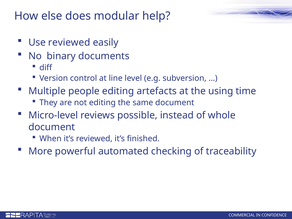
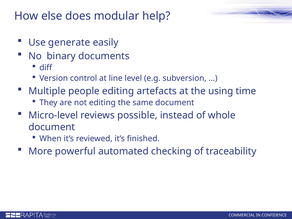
Use reviewed: reviewed -> generate
